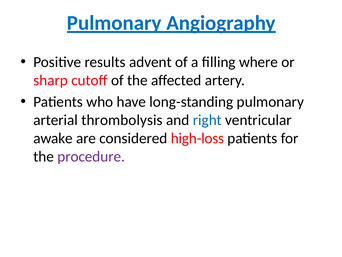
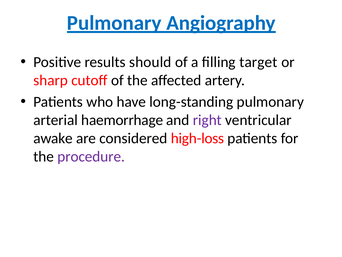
advent: advent -> should
where: where -> target
thrombolysis: thrombolysis -> haemorrhage
right colour: blue -> purple
